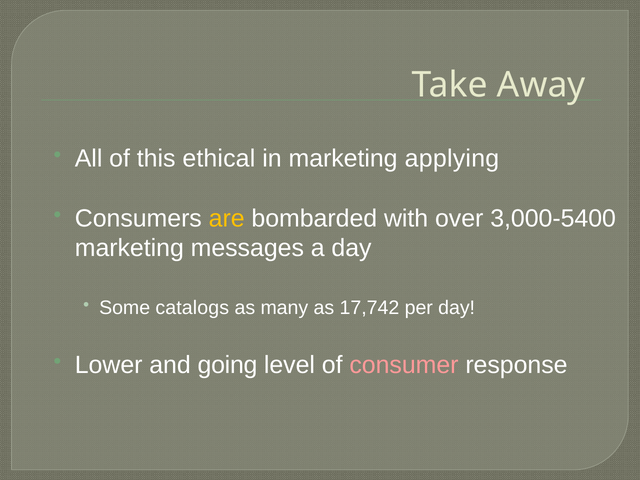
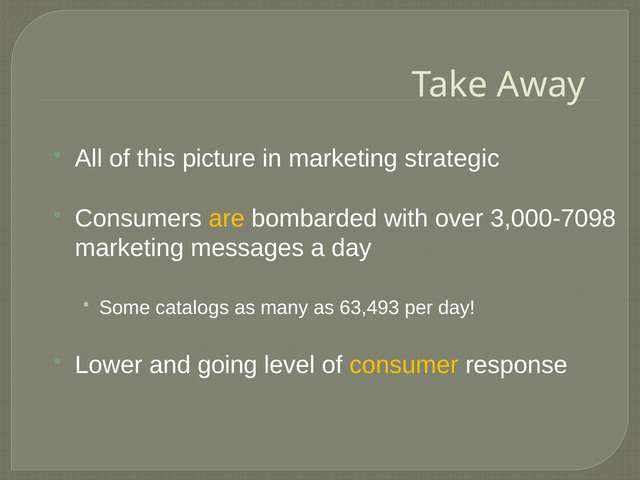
ethical: ethical -> picture
applying: applying -> strategic
3,000-5400: 3,000-5400 -> 3,000-7098
17,742: 17,742 -> 63,493
consumer colour: pink -> yellow
